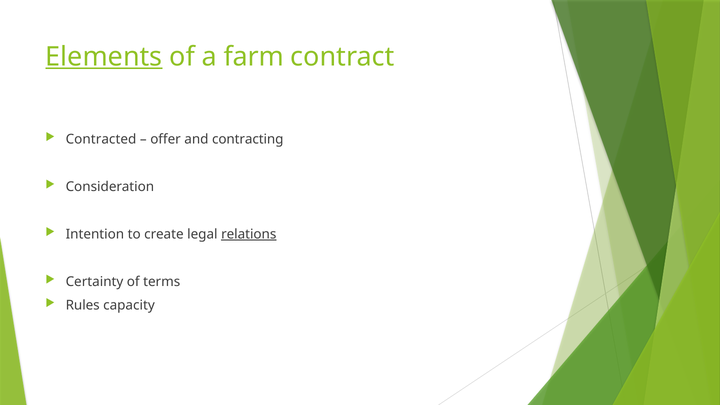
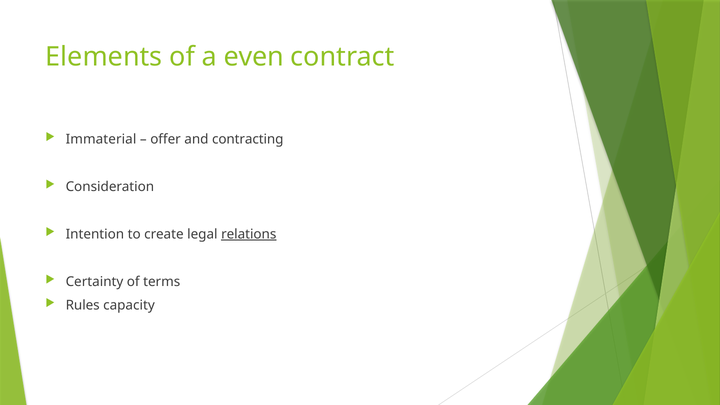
Elements underline: present -> none
farm: farm -> even
Contracted: Contracted -> Immaterial
